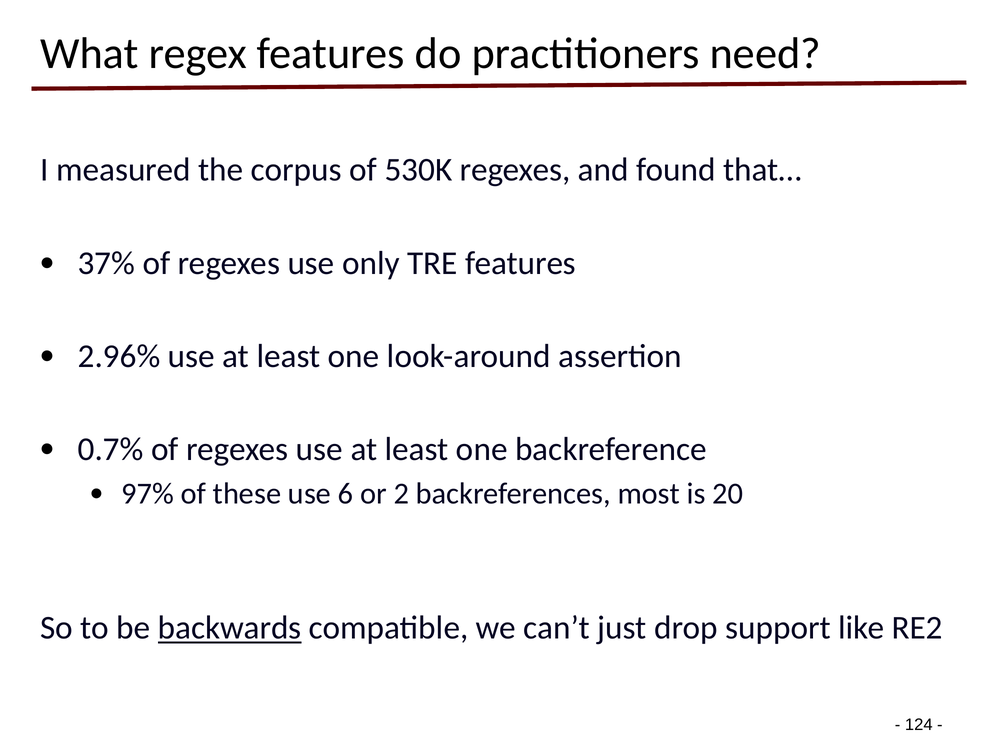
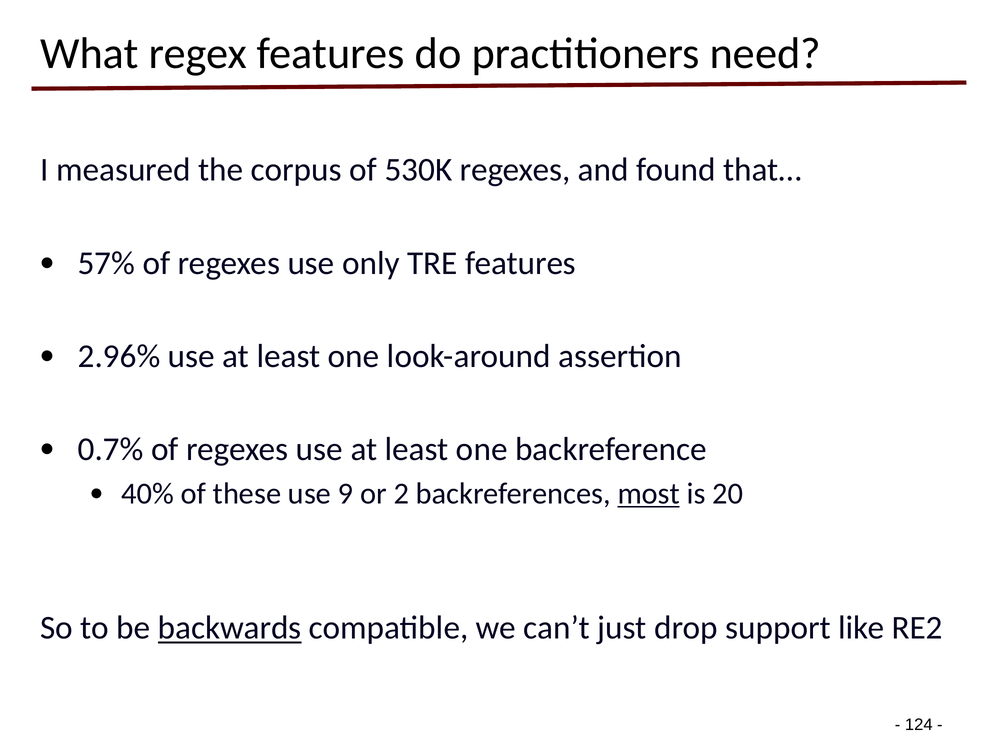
37%: 37% -> 57%
97%: 97% -> 40%
6: 6 -> 9
most underline: none -> present
